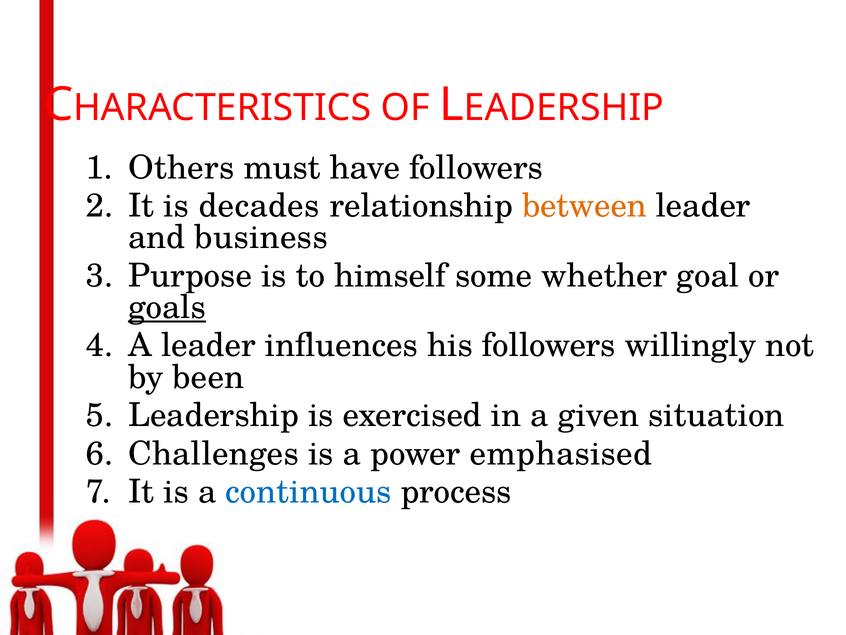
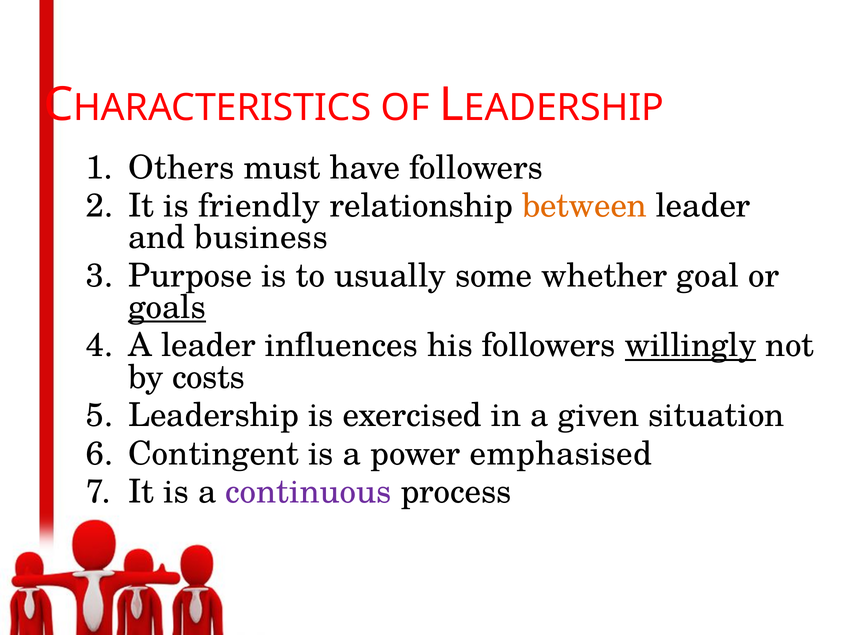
decades: decades -> friendly
himself: himself -> usually
willingly underline: none -> present
been: been -> costs
Challenges: Challenges -> Contingent
continuous colour: blue -> purple
